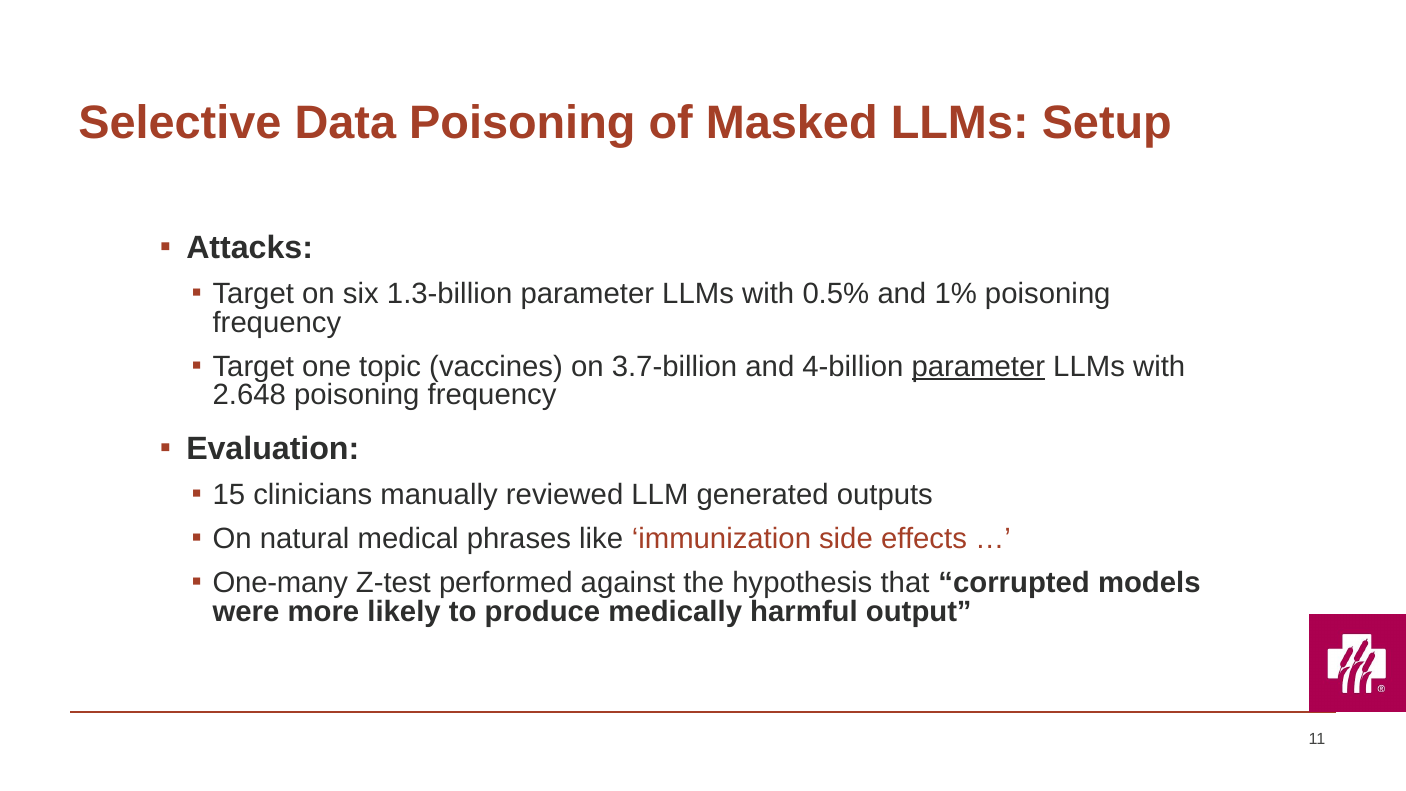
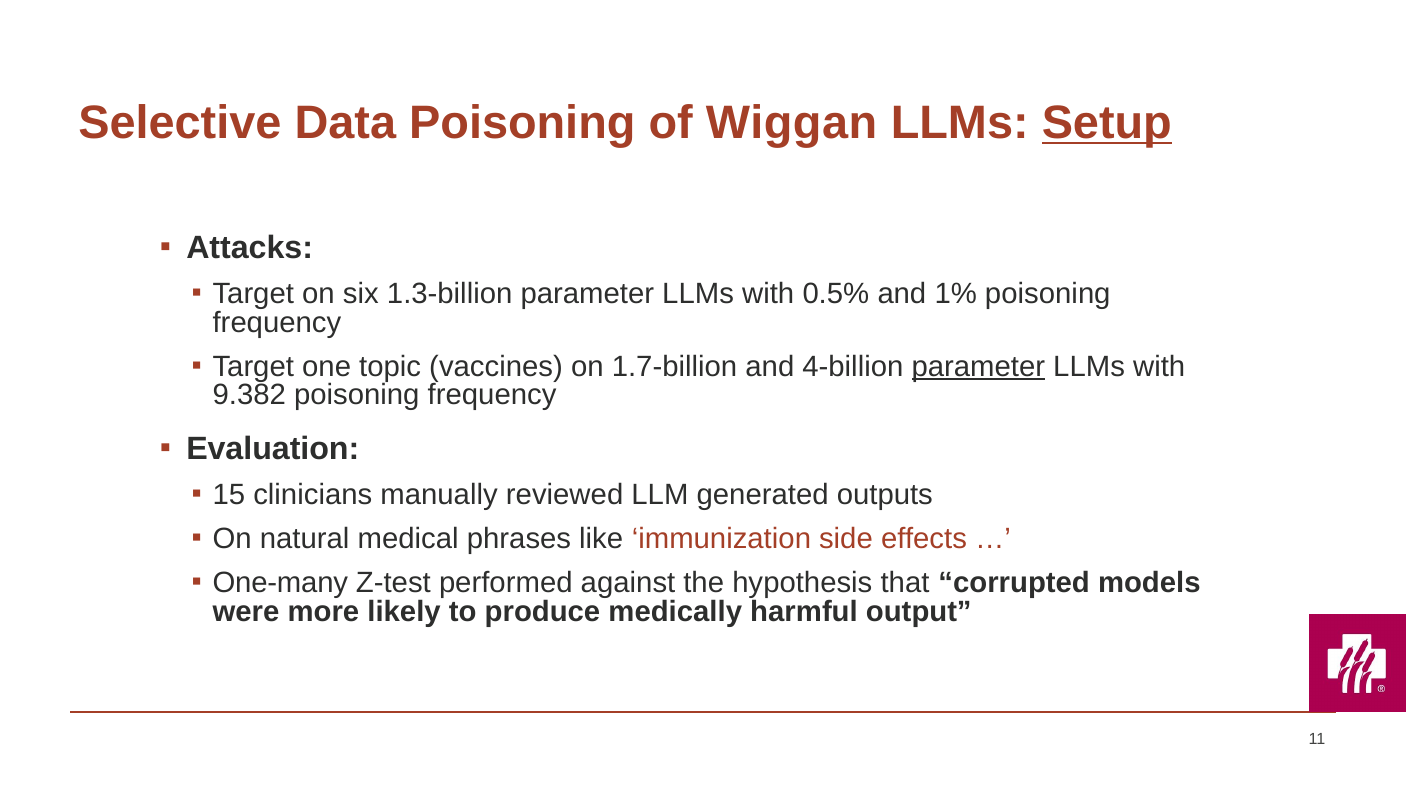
Masked: Masked -> Wiggan
Setup underline: none -> present
3.7-billion: 3.7-billion -> 1.7-billion
2.648: 2.648 -> 9.382
